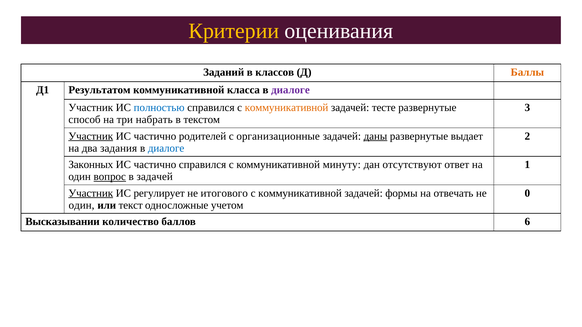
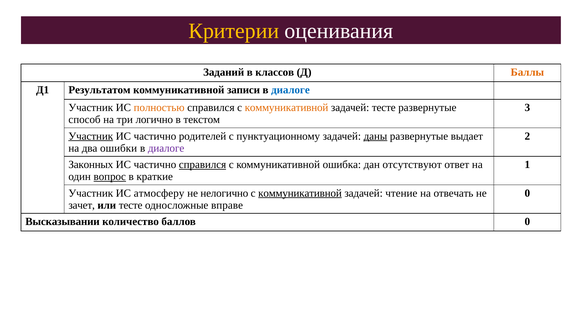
класса: класса -> записи
диалоге at (290, 90) colour: purple -> blue
полностью colour: blue -> orange
набрать: набрать -> логично
организационные: организационные -> пунктуационному
задания: задания -> ошибки
диалоге at (166, 148) colour: blue -> purple
справился at (203, 165) underline: none -> present
минуту: минуту -> ошибка
в задачей: задачей -> краткие
Участник at (91, 193) underline: present -> none
регулирует: регулирует -> атмосферу
итогового: итогового -> нелогично
коммуникативной at (300, 193) underline: none -> present
формы: формы -> чтение
один at (82, 205): один -> зачет
или текст: текст -> тесте
учетом: учетом -> вправе
баллов 6: 6 -> 0
